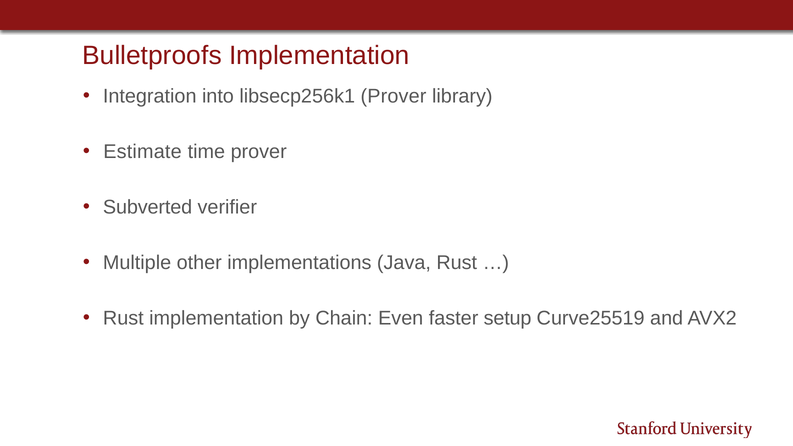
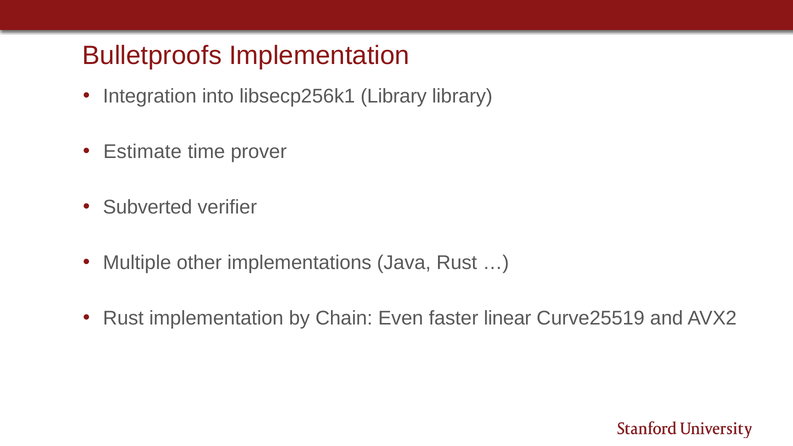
libsecp256k1 Prover: Prover -> Library
setup: setup -> linear
